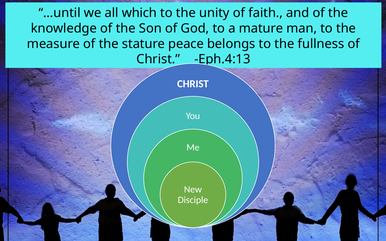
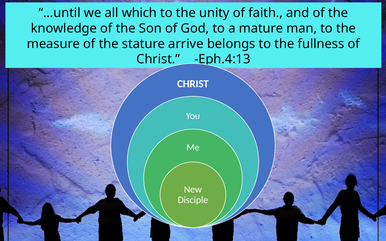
peace: peace -> arrive
